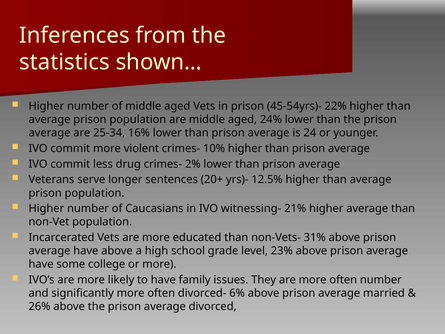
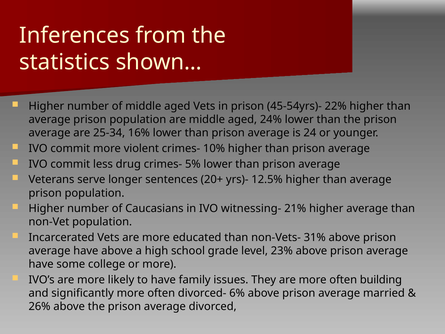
2%: 2% -> 5%
often number: number -> building
